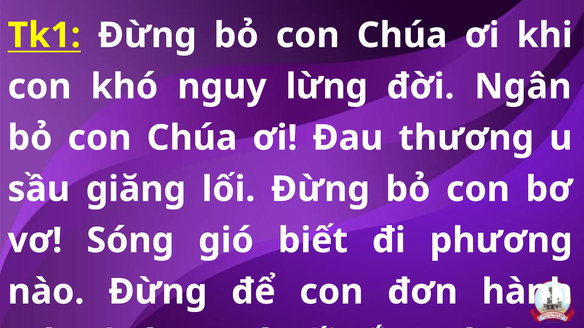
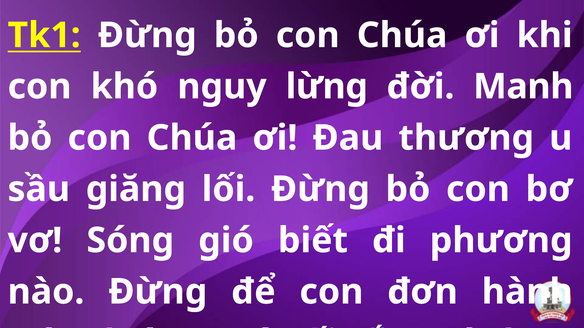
Ngân: Ngân -> Manh
